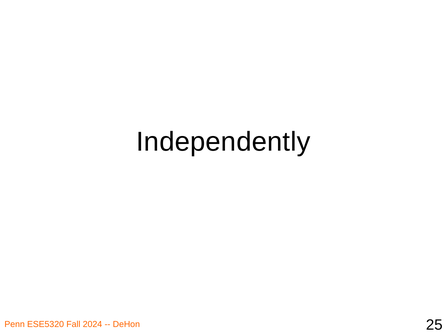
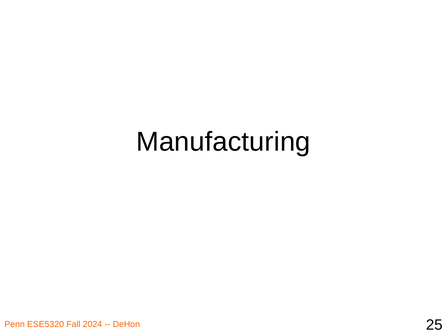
Independently: Independently -> Manufacturing
